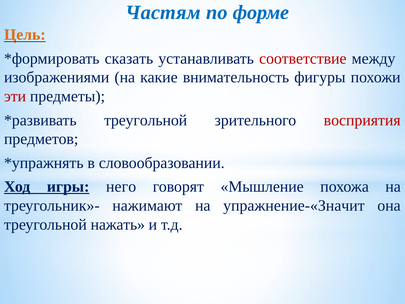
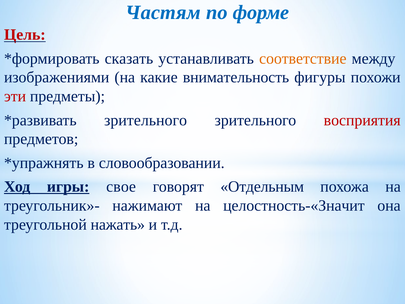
Цель colour: orange -> red
соответствие colour: red -> orange
треугольной at (146, 120): треугольной -> зрительного
него: него -> свое
Мышление: Мышление -> Отдельным
упражнение-«Значит: упражнение-«Значит -> целостность-«Значит
